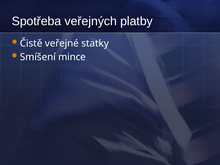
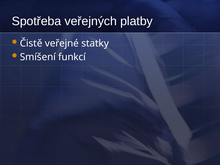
mince: mince -> funkcí
